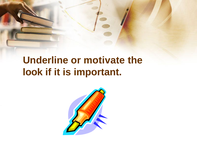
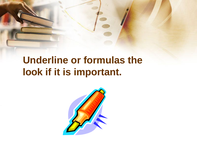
motivate: motivate -> formulas
